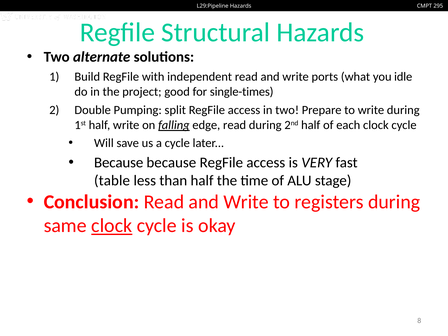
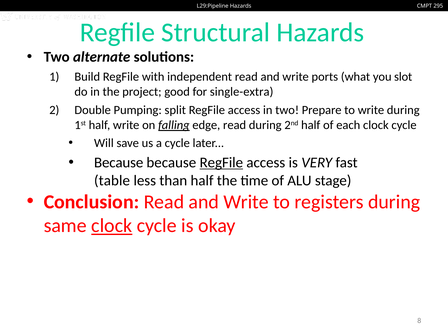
idle: idle -> slot
single-times: single-times -> single-extra
RegFile at (221, 163) underline: none -> present
